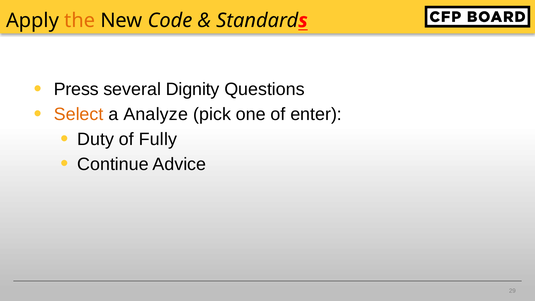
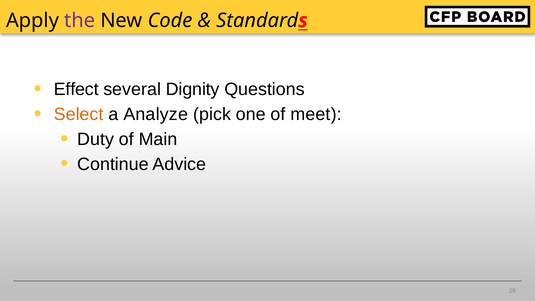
the colour: orange -> purple
Press: Press -> Effect
enter: enter -> meet
Fully: Fully -> Main
